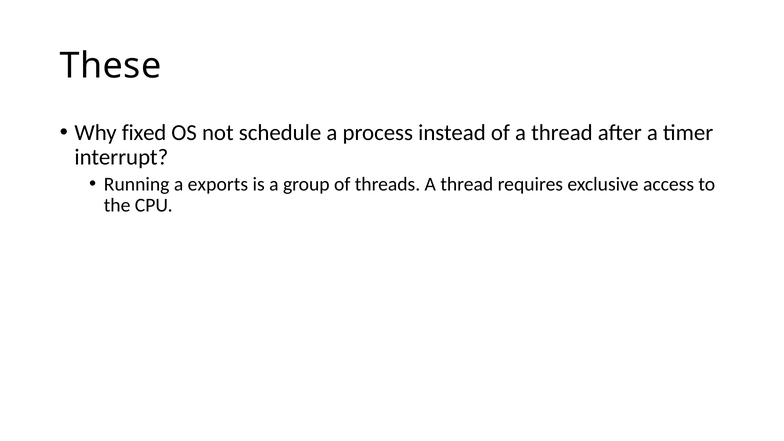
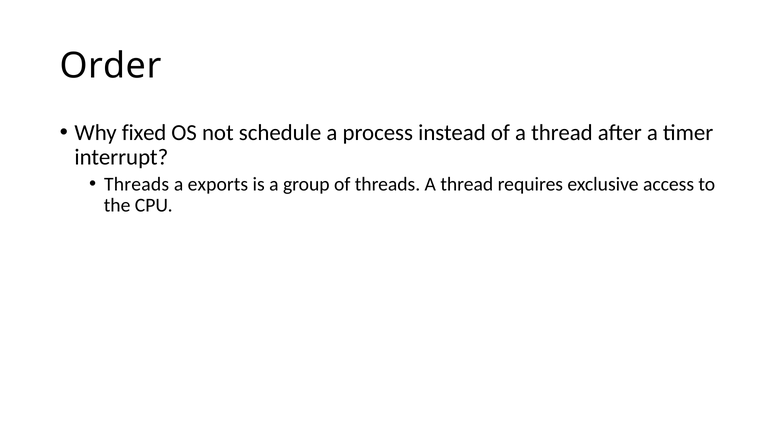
These: These -> Order
Running at (137, 184): Running -> Threads
